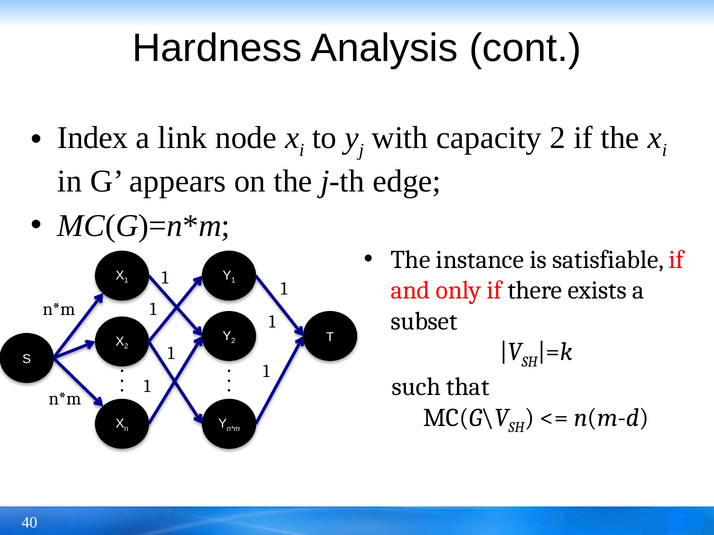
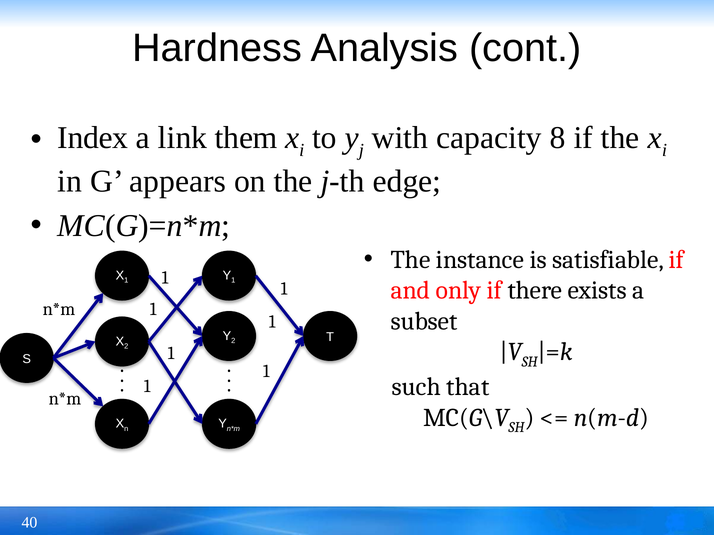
node: node -> them
capacity 2: 2 -> 8
